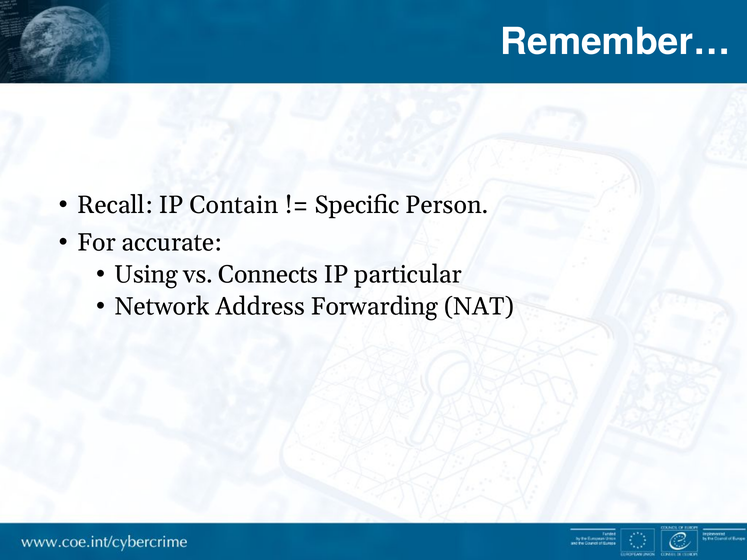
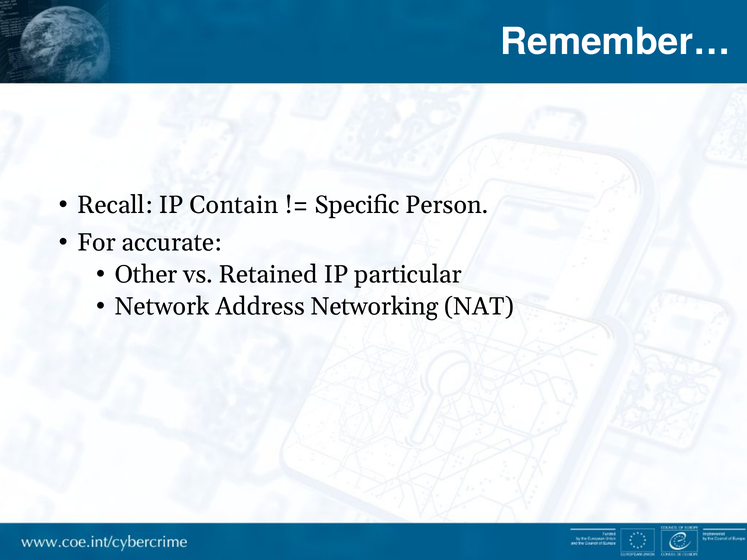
Using: Using -> Other
Connects: Connects -> Retained
Forwarding: Forwarding -> Networking
